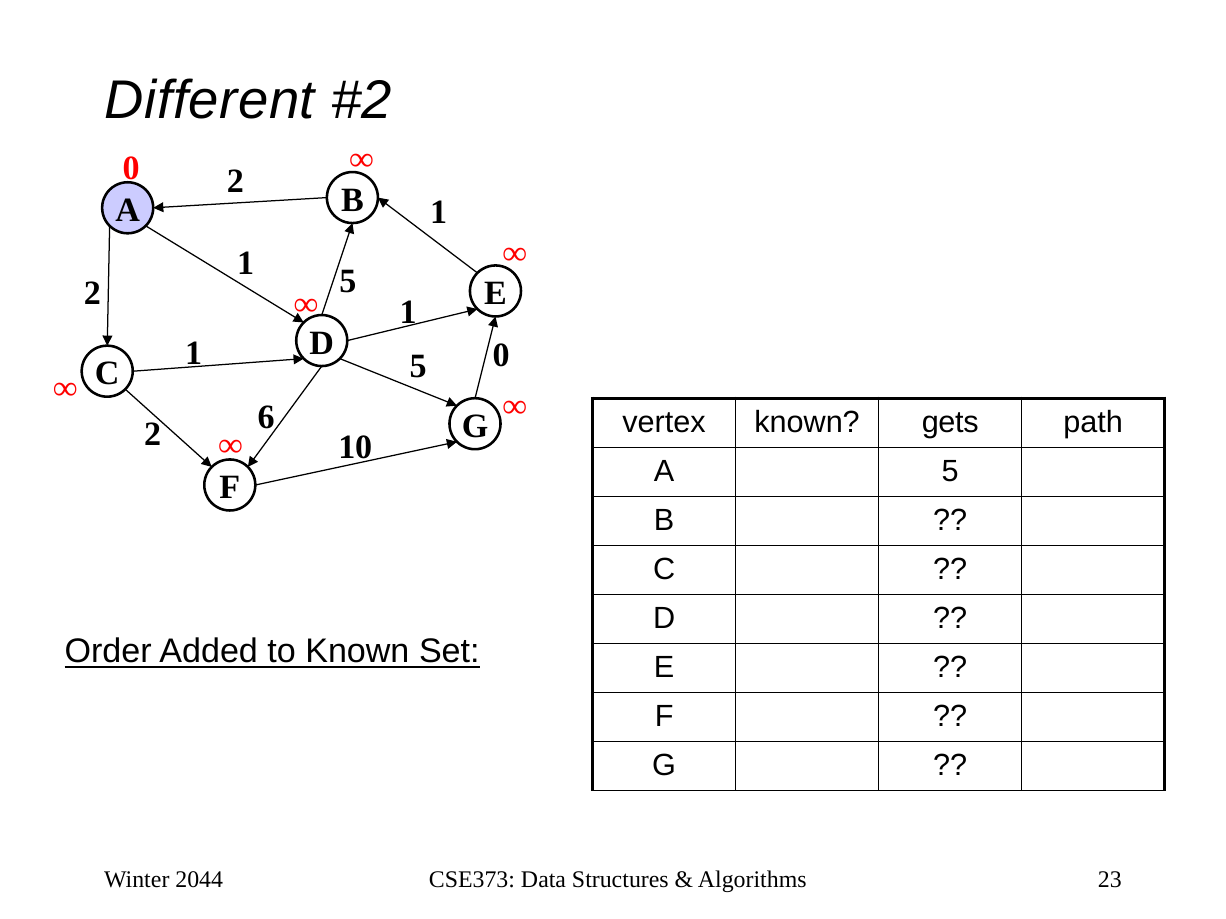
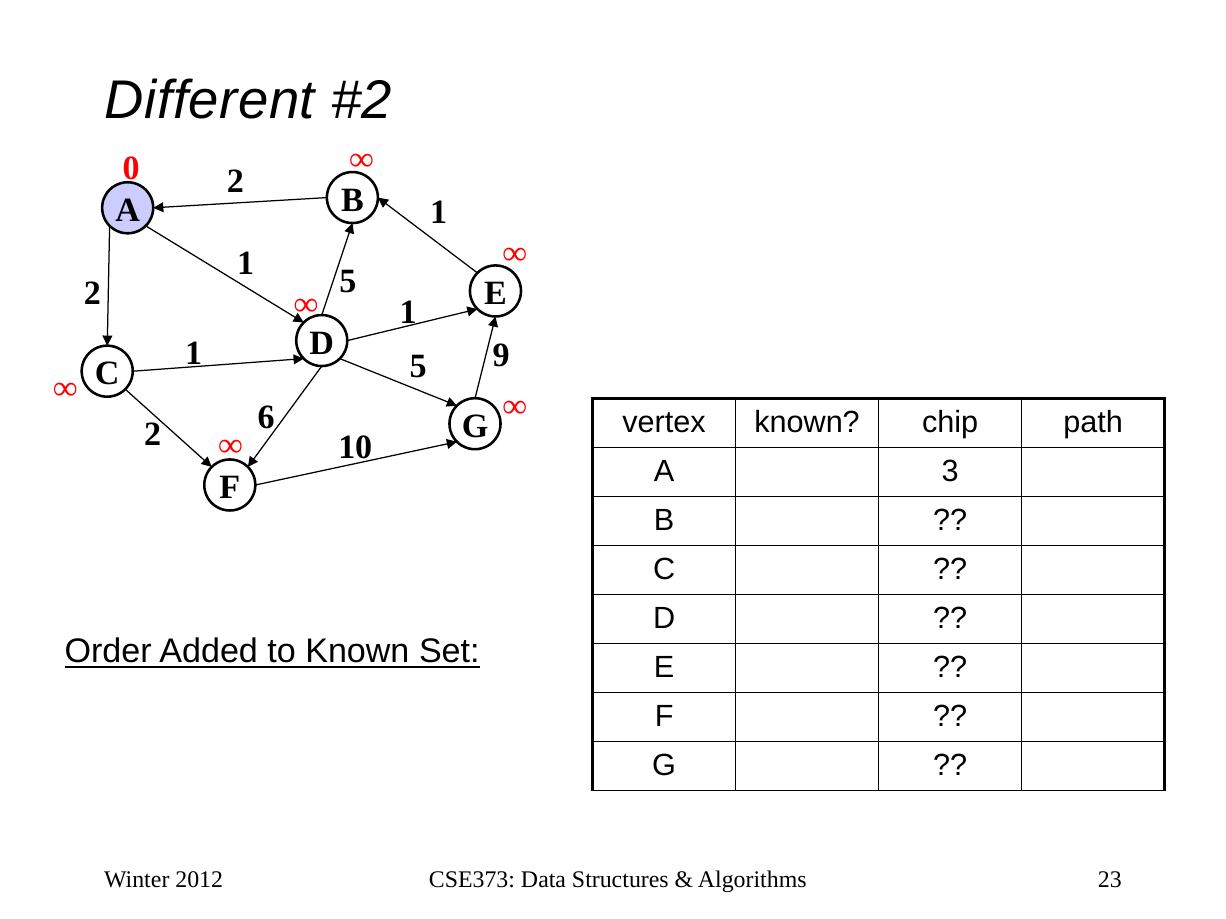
5 0: 0 -> 9
gets: gets -> chip
A 5: 5 -> 3
2044: 2044 -> 2012
